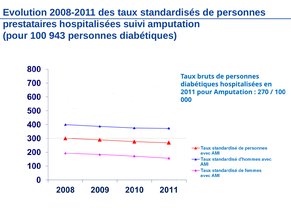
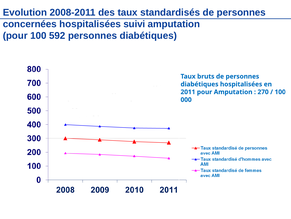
prestataires: prestataires -> concernées
943: 943 -> 592
